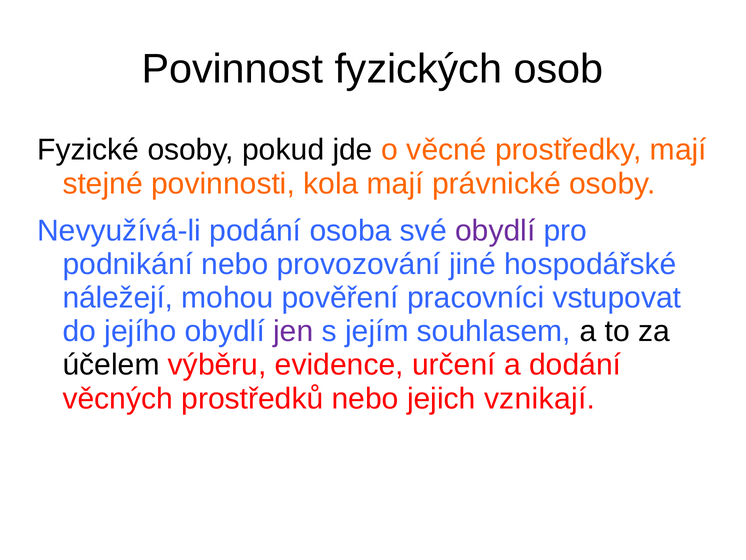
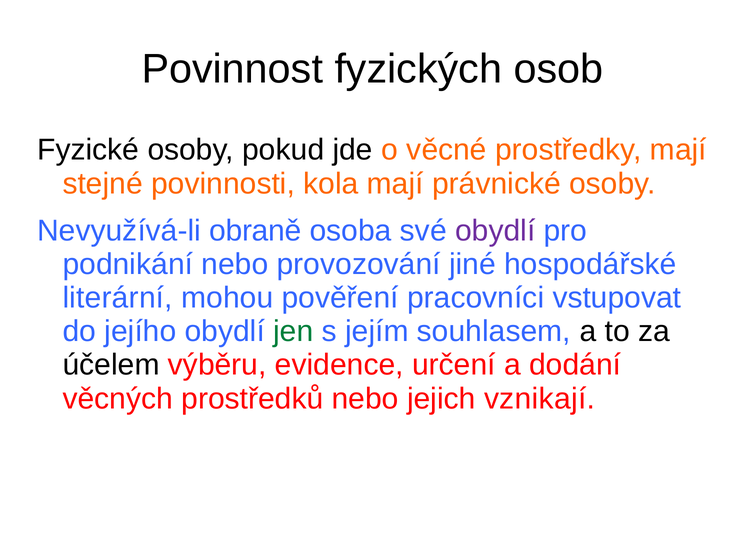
podání: podání -> obraně
náležejí: náležejí -> literární
jen colour: purple -> green
